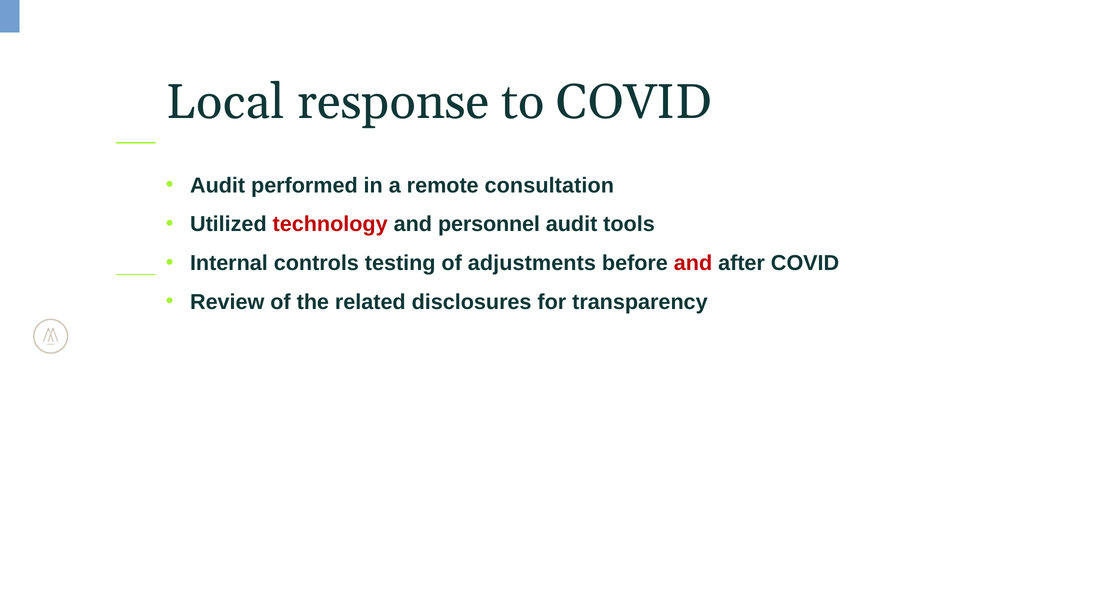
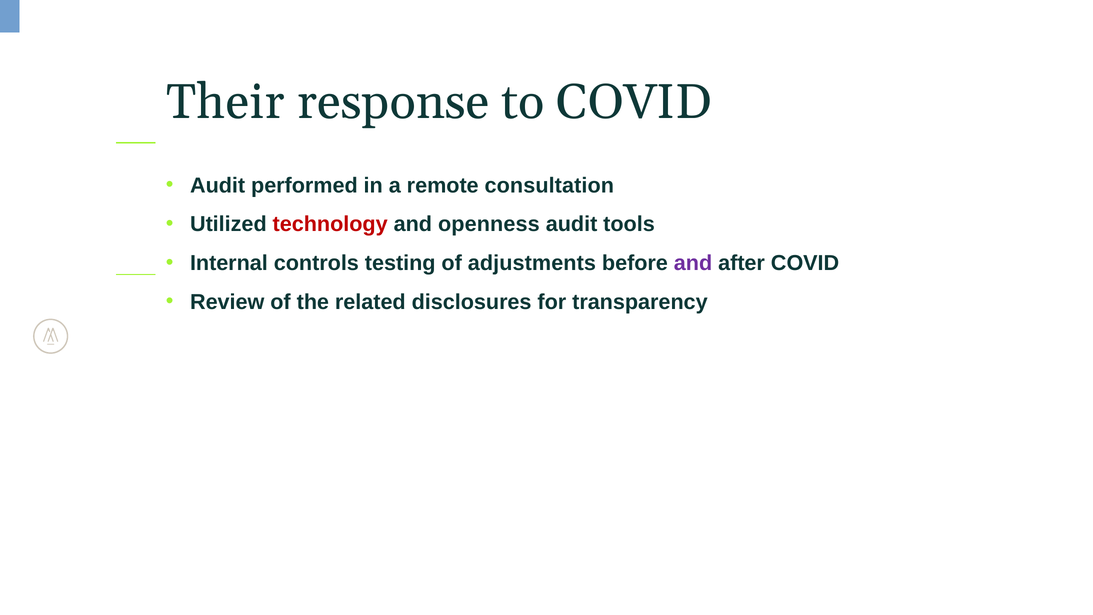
Local: Local -> Their
personnel: personnel -> openness
and at (693, 263) colour: red -> purple
